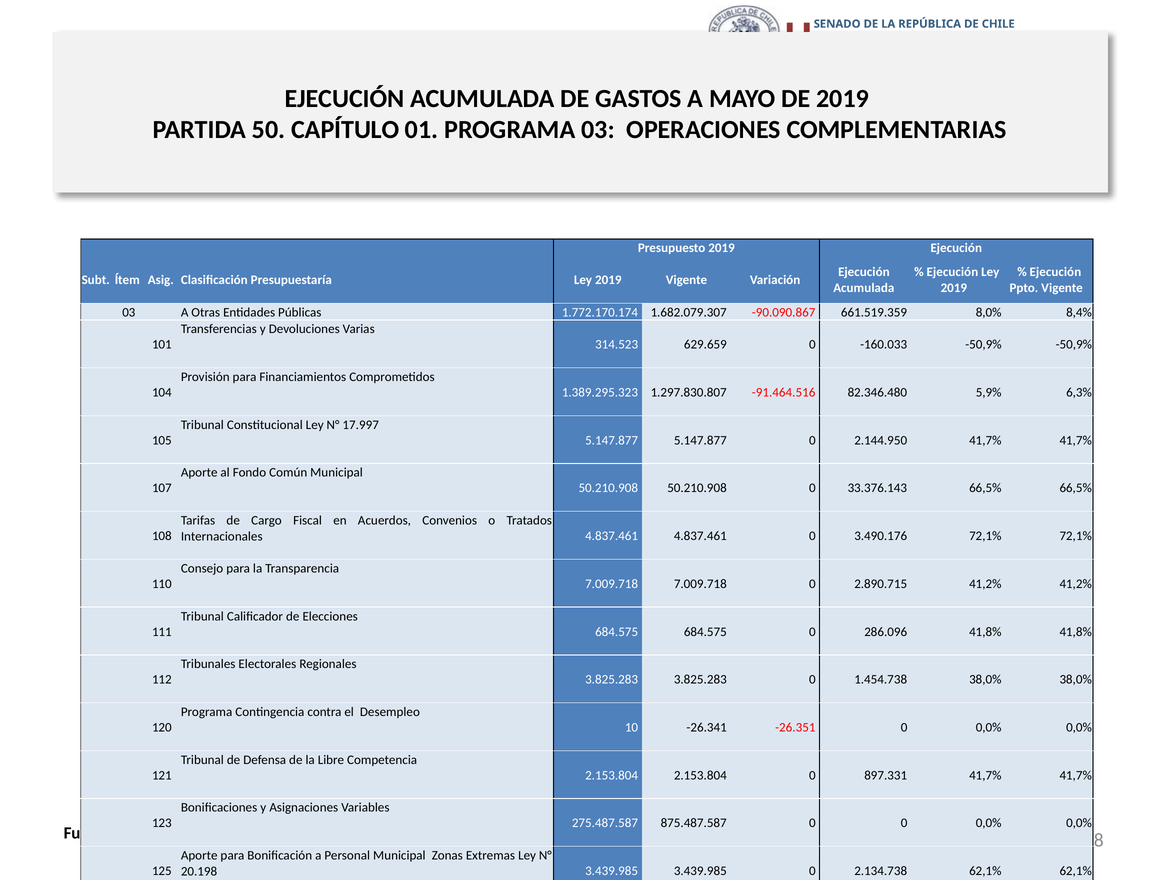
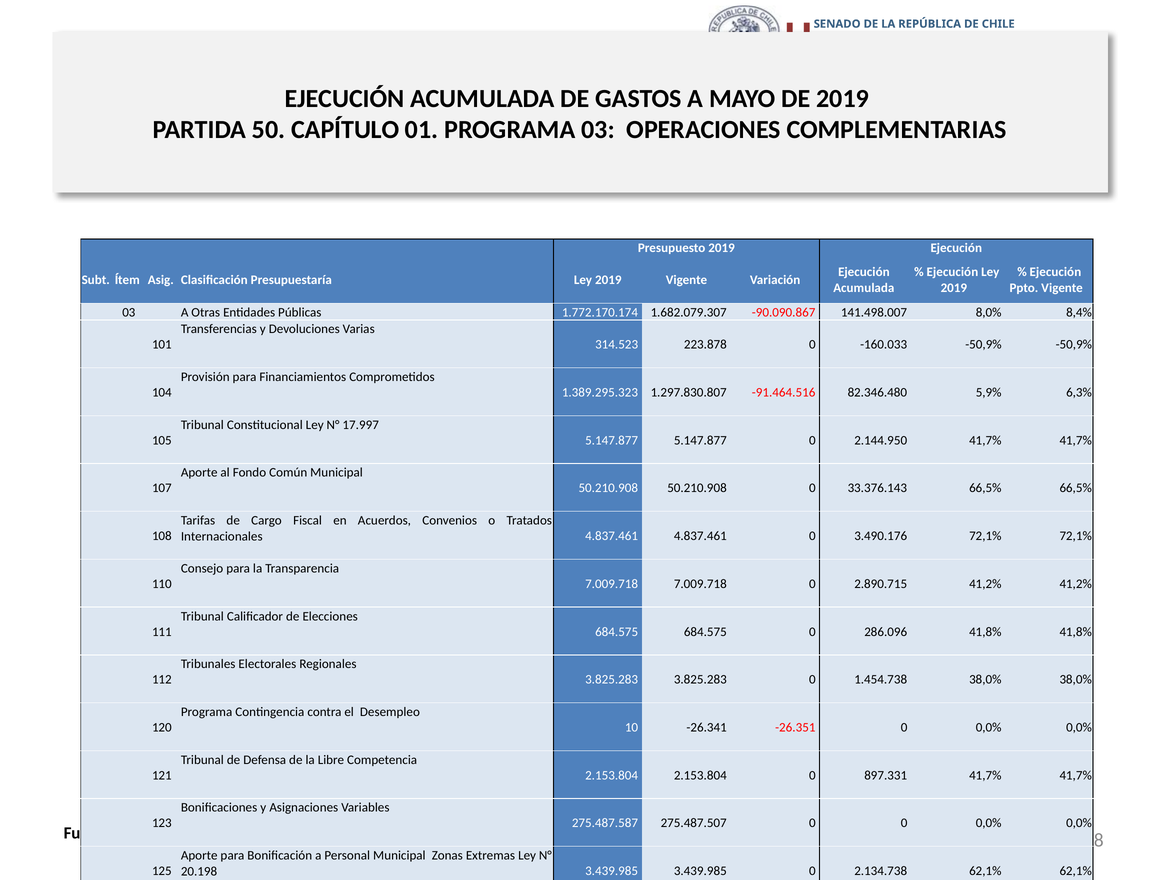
661.519.359: 661.519.359 -> 141.498.007
629.659: 629.659 -> 223.878
875.487.587: 875.487.587 -> 275.487.507
